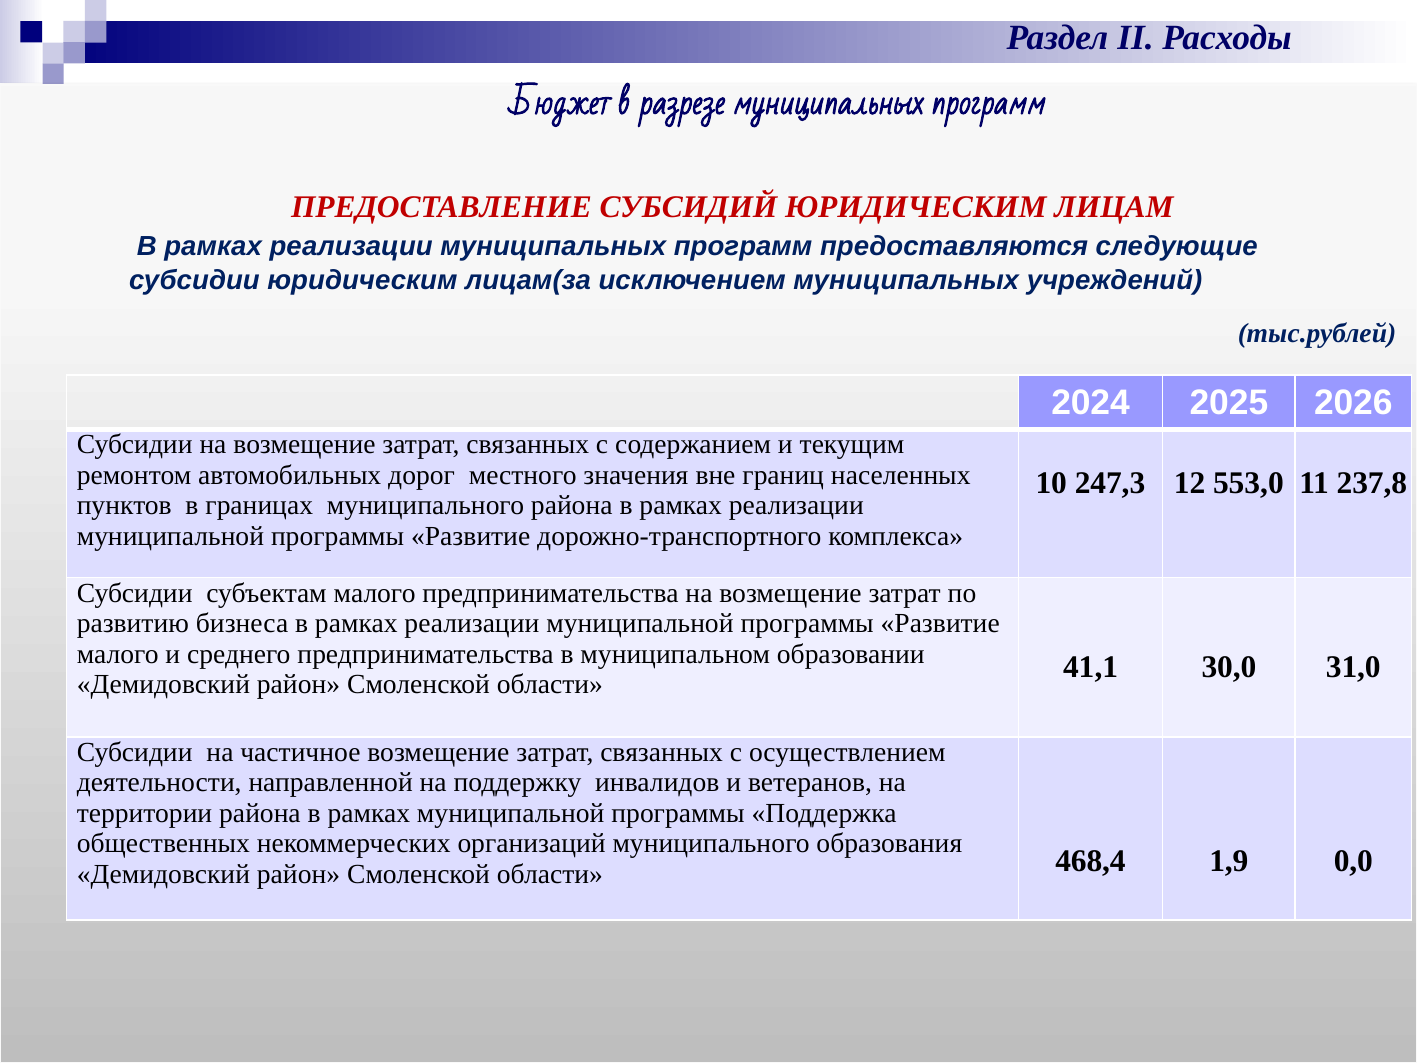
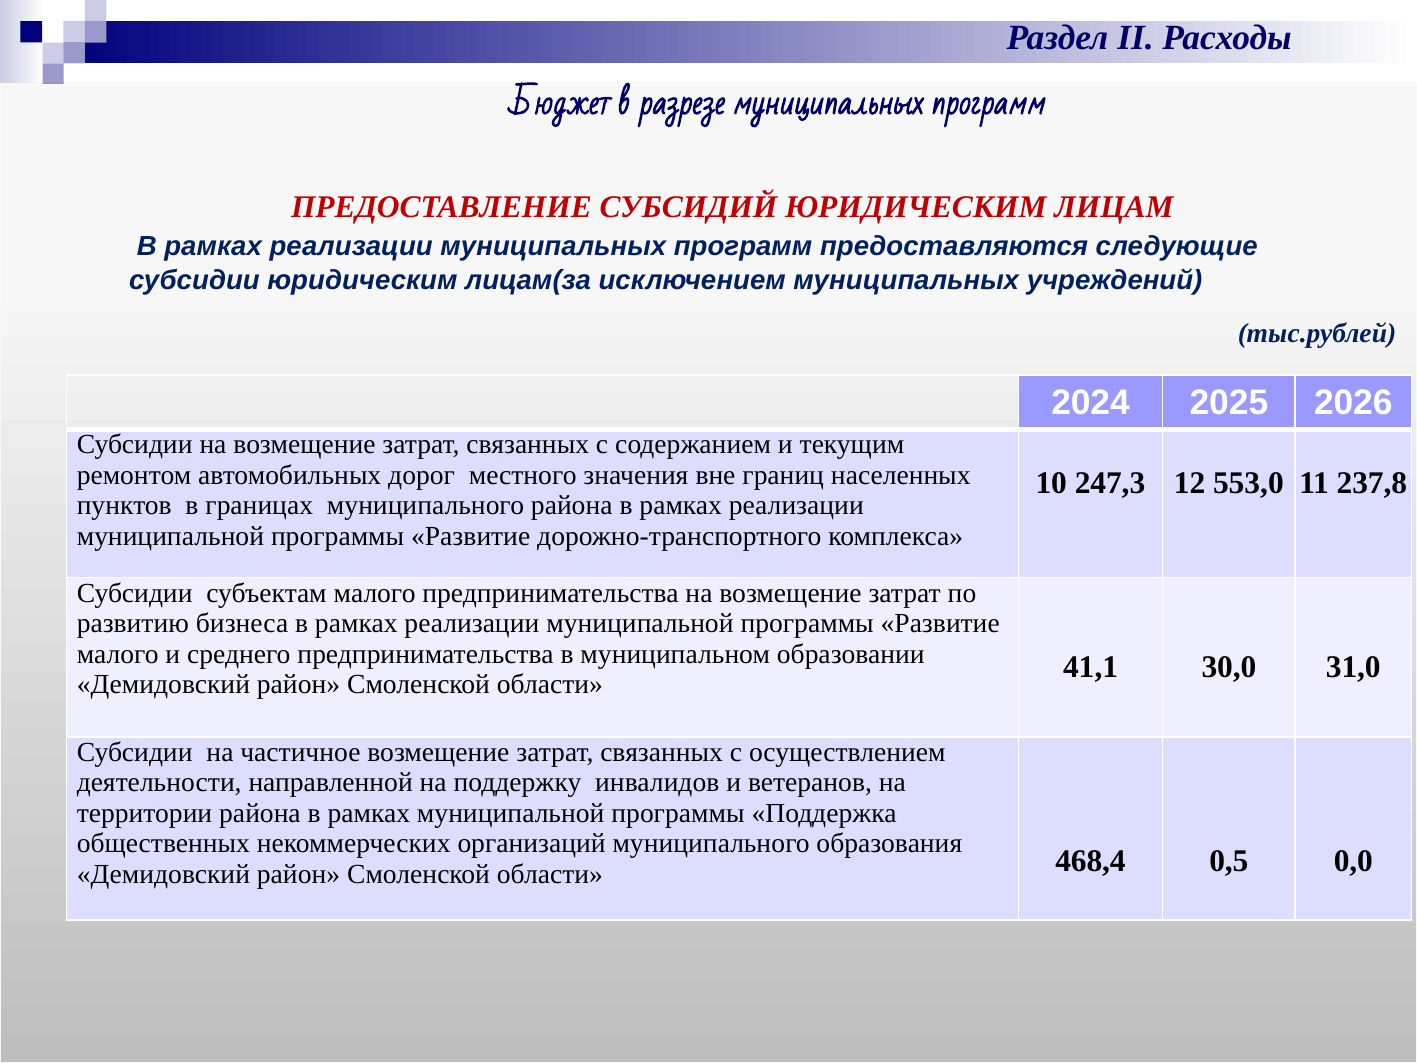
1,9: 1,9 -> 0,5
